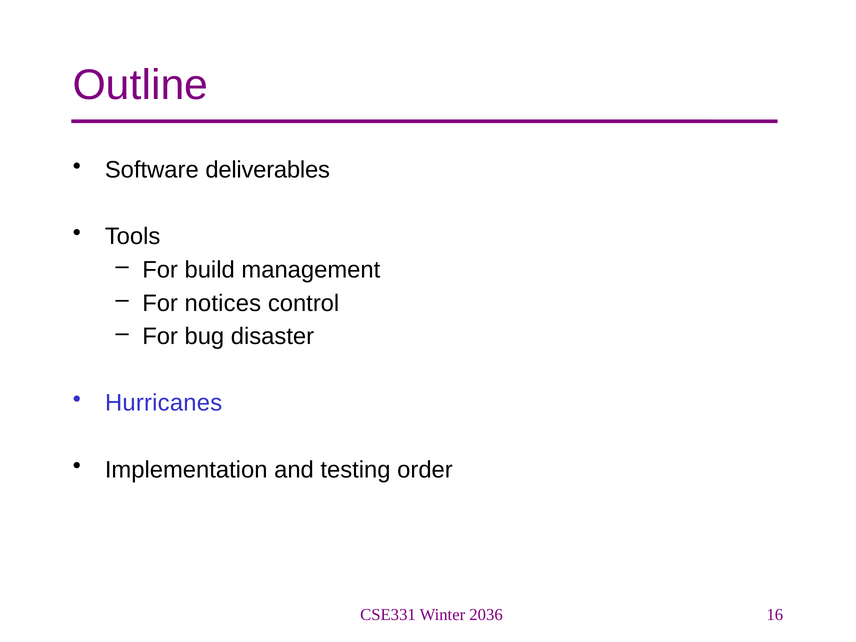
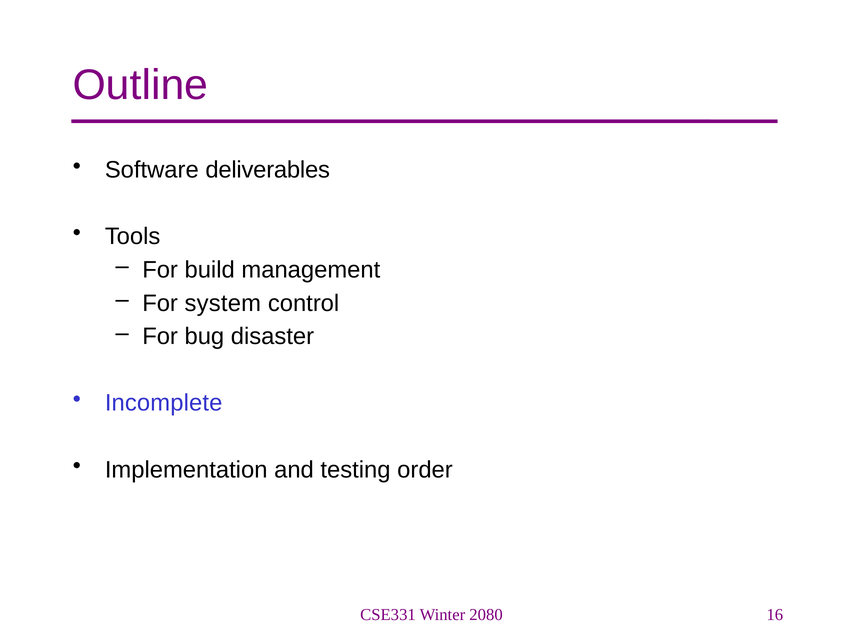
notices: notices -> system
Hurricanes: Hurricanes -> Incomplete
2036: 2036 -> 2080
